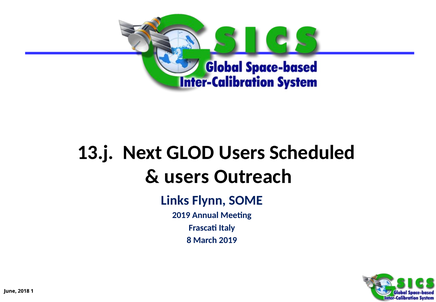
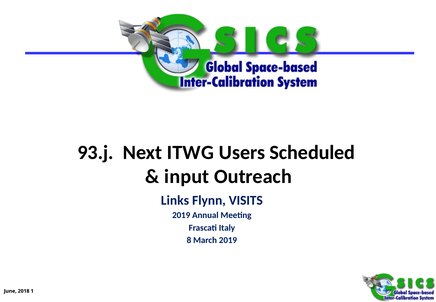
13.j: 13.j -> 93.j
GLOD: GLOD -> ITWG
users at (187, 176): users -> input
SOME: SOME -> VISITS
